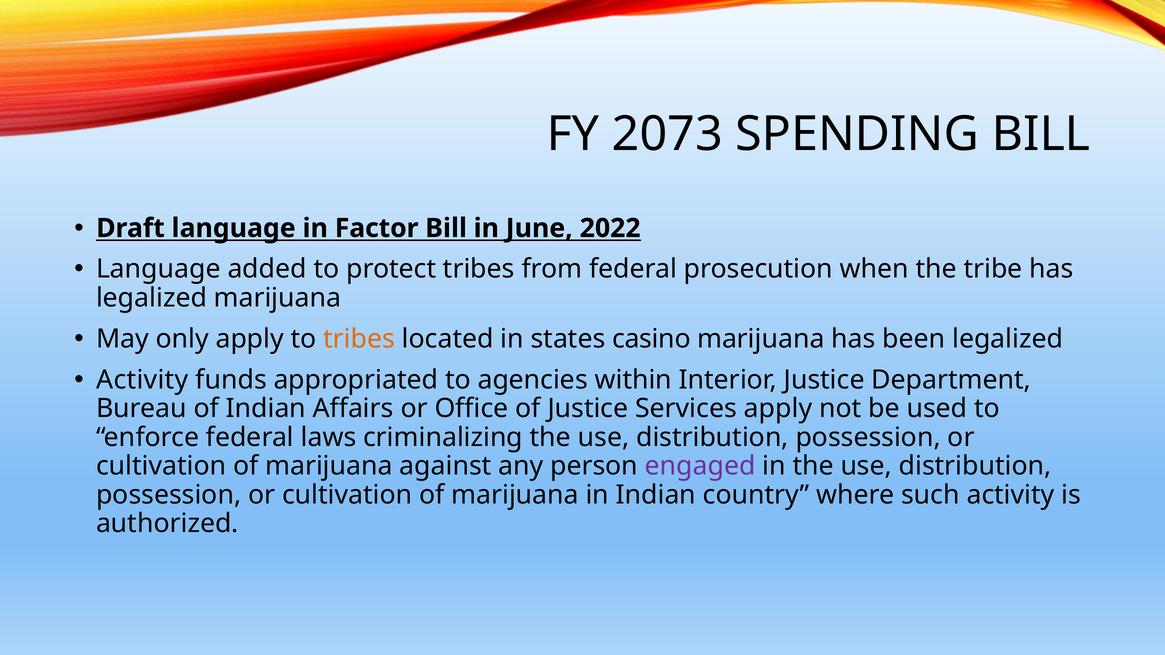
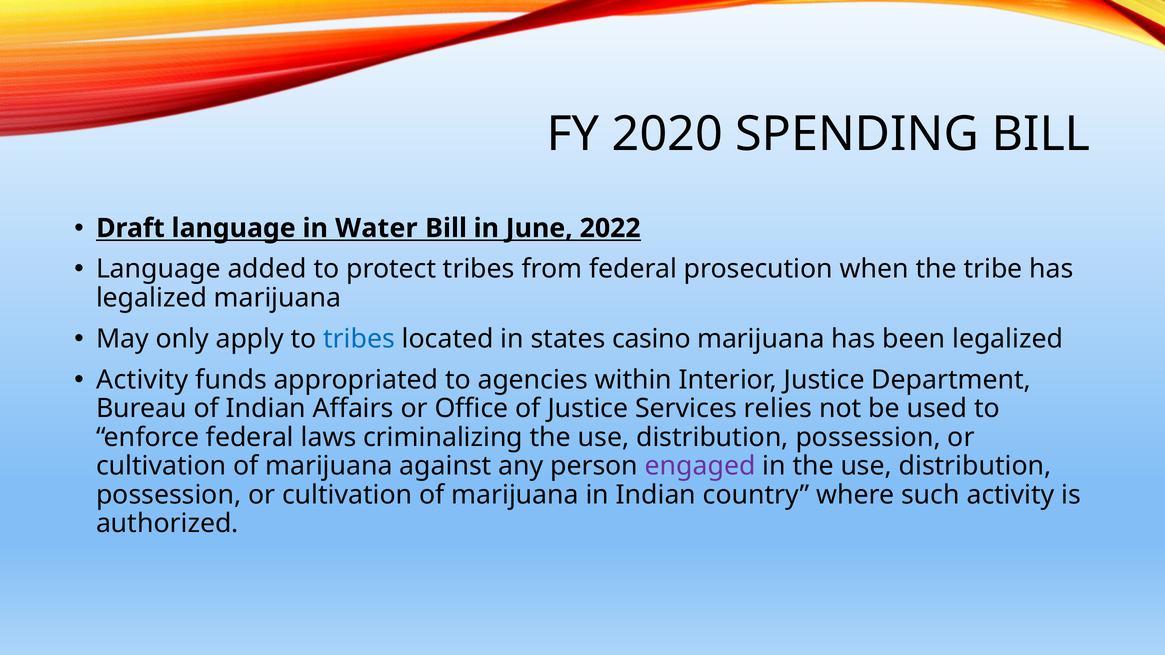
2073: 2073 -> 2020
Factor: Factor -> Water
tribes at (359, 339) colour: orange -> blue
Services apply: apply -> relies
